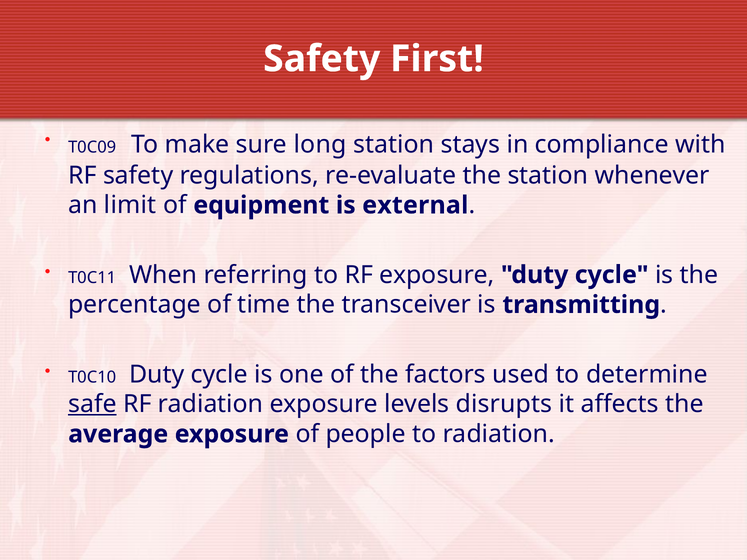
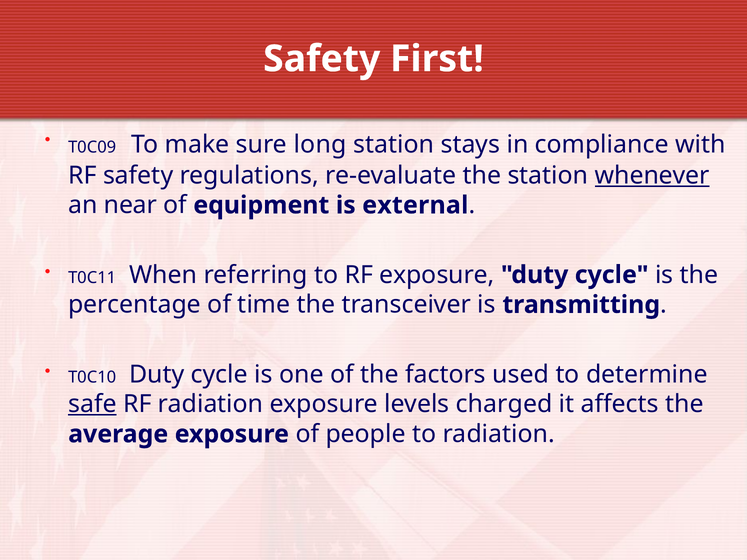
whenever underline: none -> present
limit: limit -> near
disrupts: disrupts -> charged
